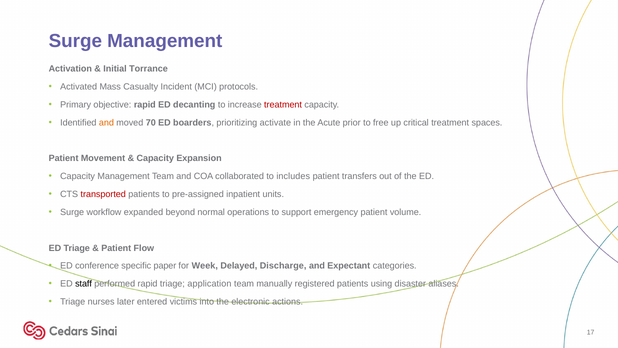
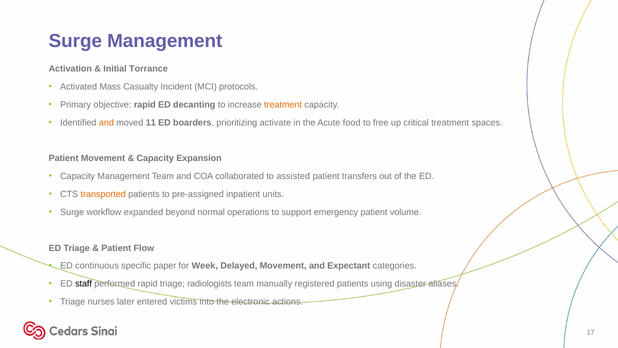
treatment at (283, 105) colour: red -> orange
70: 70 -> 11
prior: prior -> food
includes: includes -> assisted
transported colour: red -> orange
conference: conference -> continuous
Delayed Discharge: Discharge -> Movement
application: application -> radiologists
